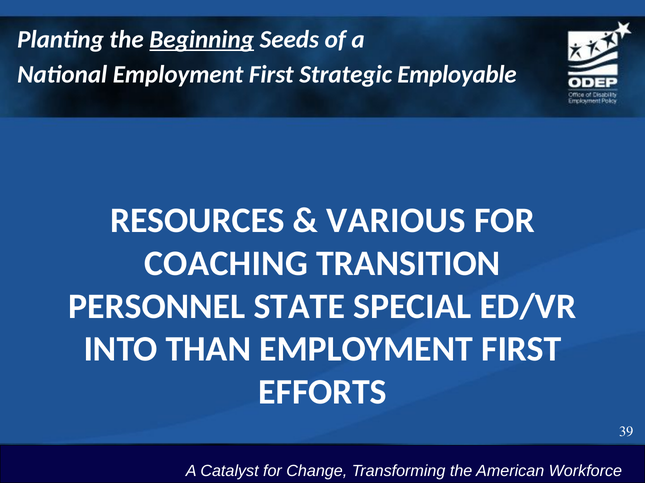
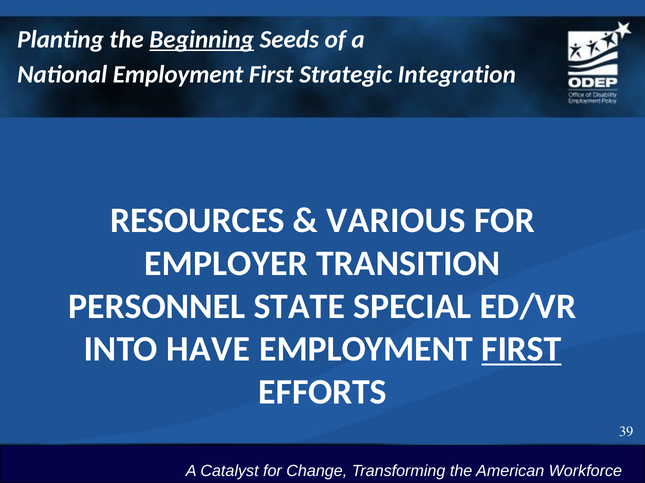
Employable: Employable -> Integration
COACHING: COACHING -> EMPLOYER
THAN: THAN -> HAVE
FIRST at (521, 350) underline: none -> present
